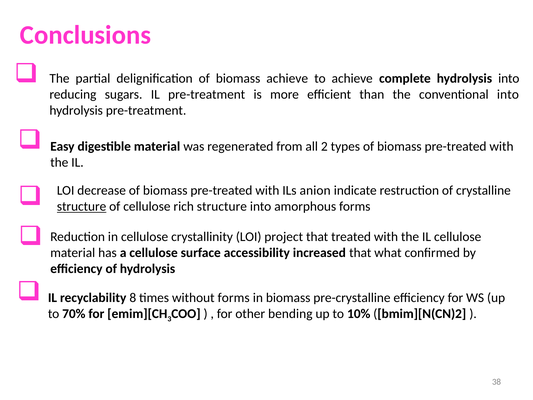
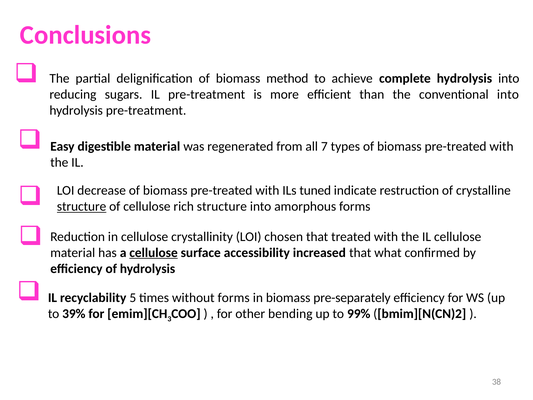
biomass achieve: achieve -> method
2: 2 -> 7
anion: anion -> tuned
project: project -> chosen
cellulose at (154, 252) underline: none -> present
8: 8 -> 5
pre-crystalline: pre-crystalline -> pre-separately
70%: 70% -> 39%
10%: 10% -> 99%
